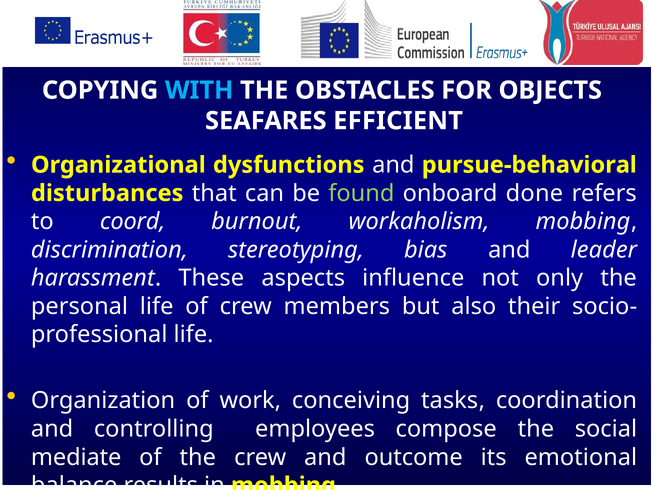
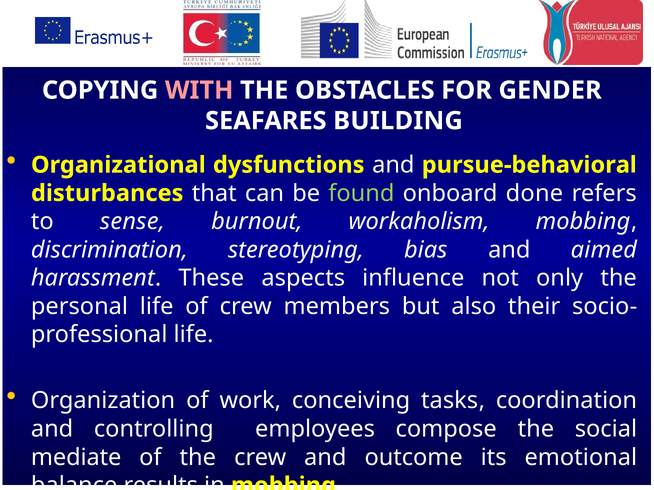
WITH colour: light blue -> pink
OBJECTS: OBJECTS -> GENDER
EFFICIENT: EFFICIENT -> BUILDING
coord: coord -> sense
leader: leader -> aimed
